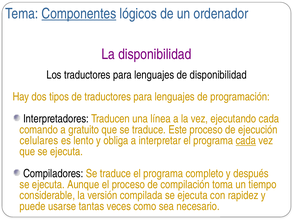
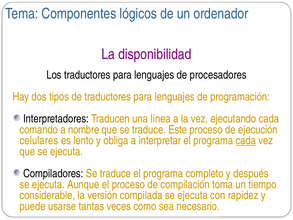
Componentes underline: present -> none
de disponibilidad: disponibilidad -> procesadores
gratuito: gratuito -> nombre
